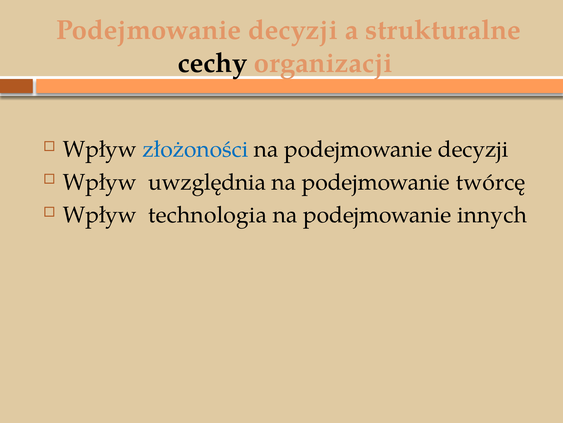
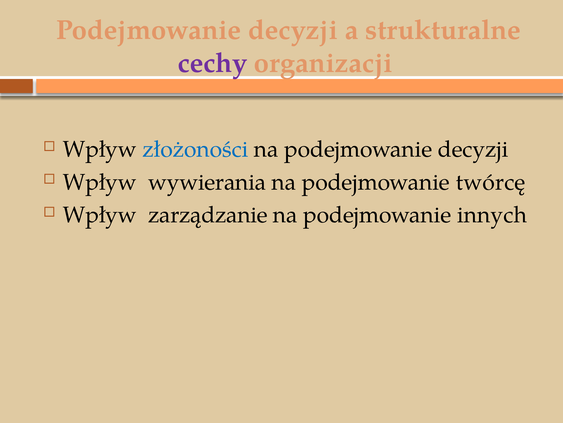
cechy colour: black -> purple
uwzględnia: uwzględnia -> wywierania
technologia: technologia -> zarządzanie
